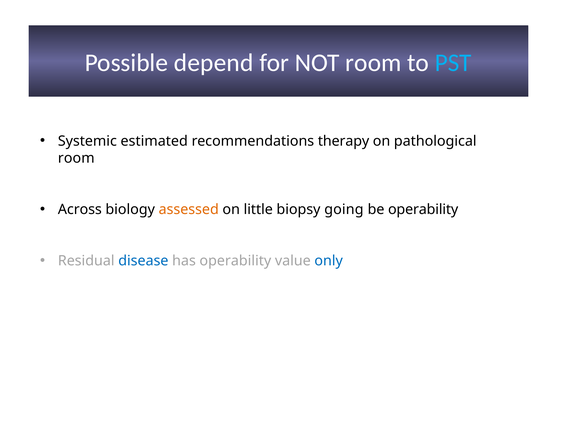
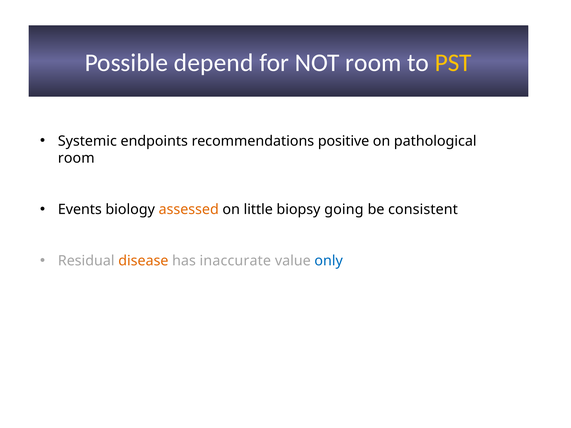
PST colour: light blue -> yellow
estimated: estimated -> endpoints
therapy: therapy -> positive
Across: Across -> Events
be operability: operability -> consistent
disease colour: blue -> orange
has operability: operability -> inaccurate
